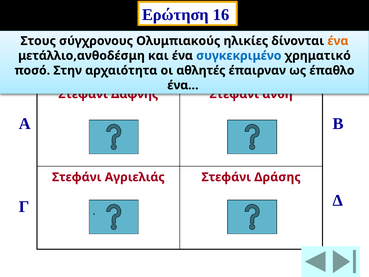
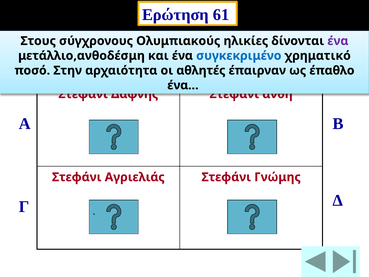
16: 16 -> 61
ένα at (338, 41) colour: orange -> purple
Δράσης: Δράσης -> Γνώμης
